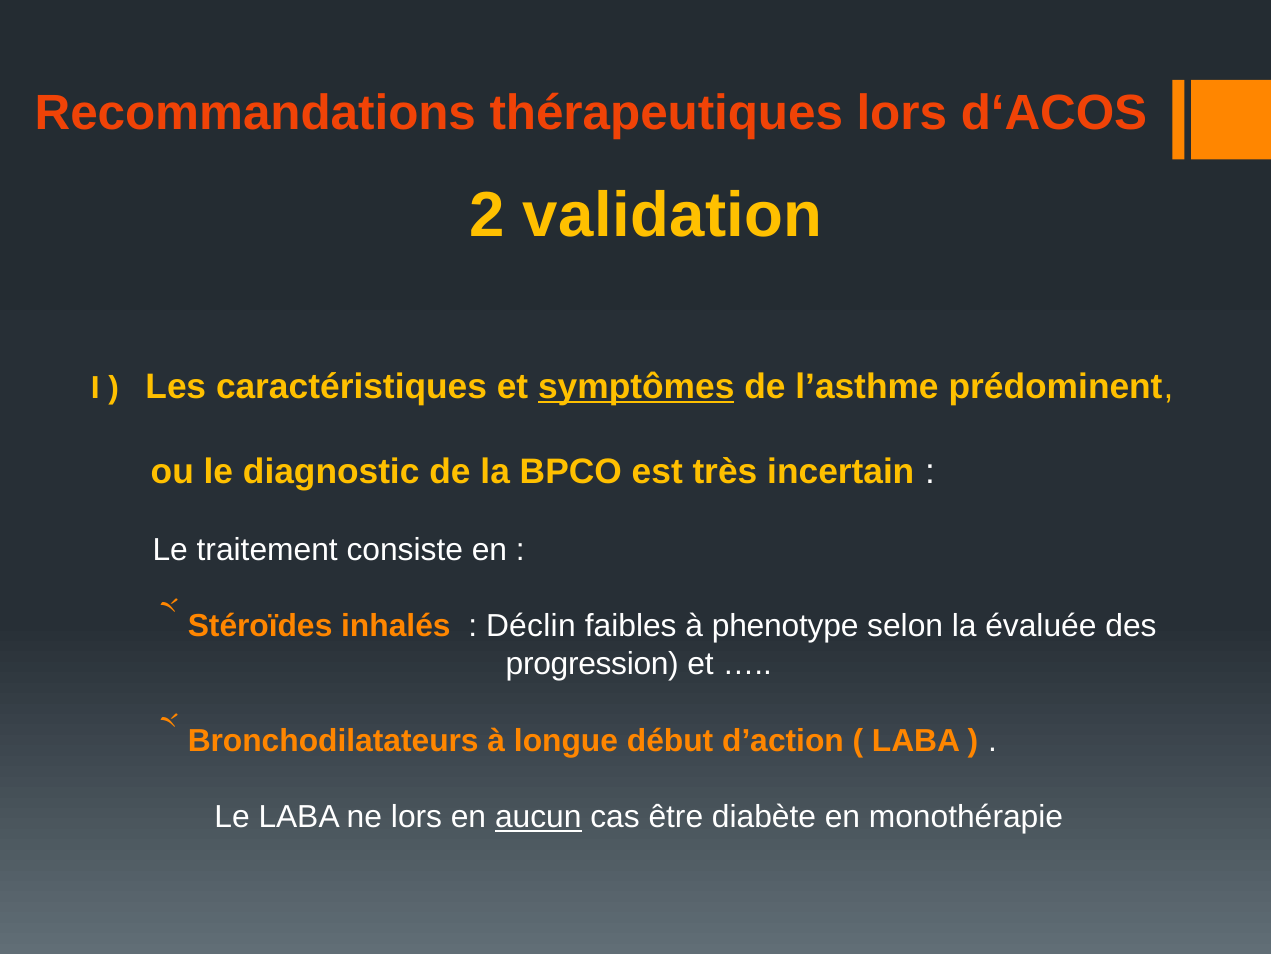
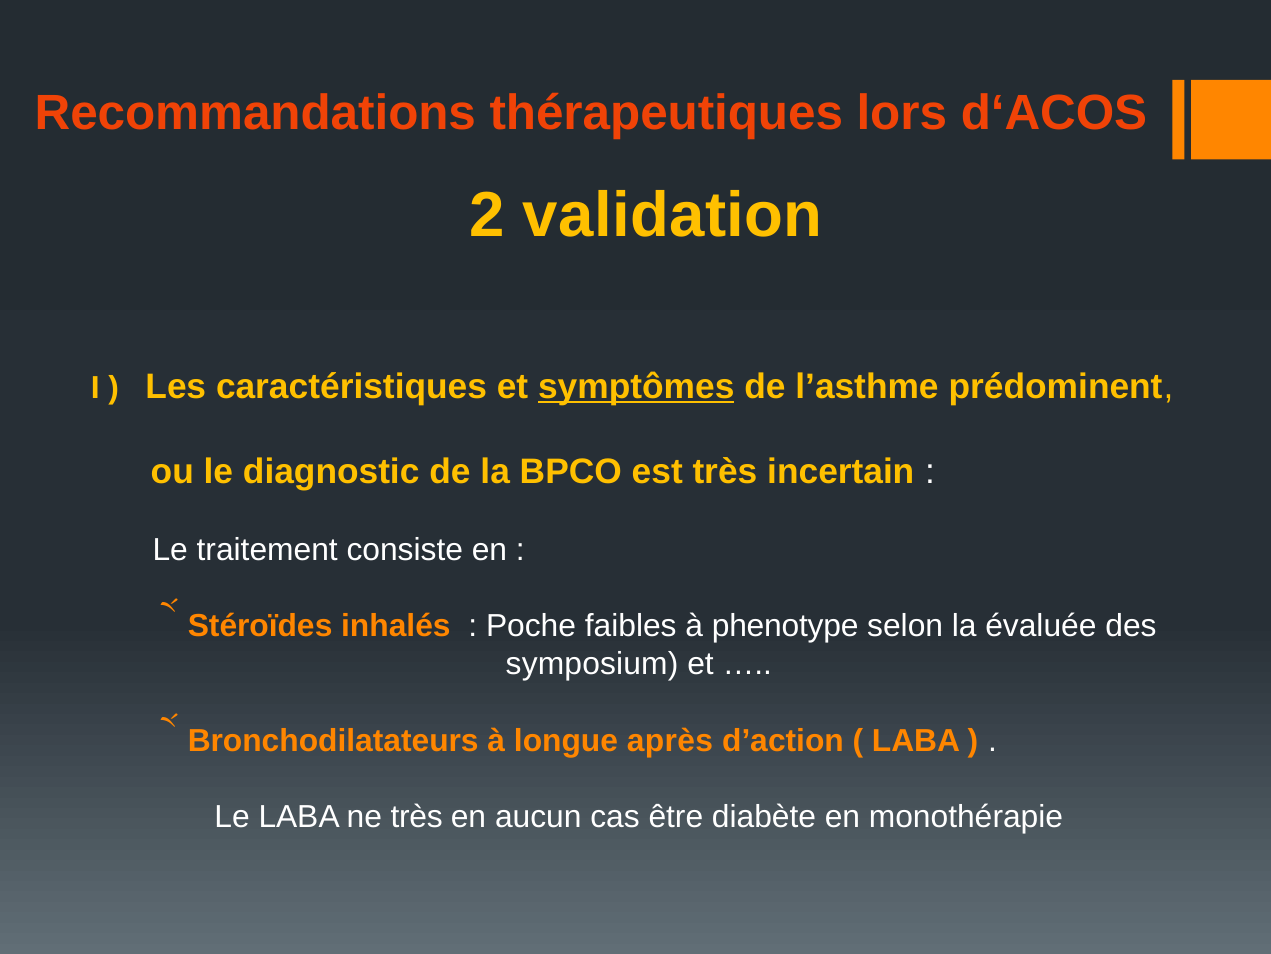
Déclin: Déclin -> Poche
progression: progression -> symposium
début: début -> après
ne lors: lors -> très
aucun underline: present -> none
